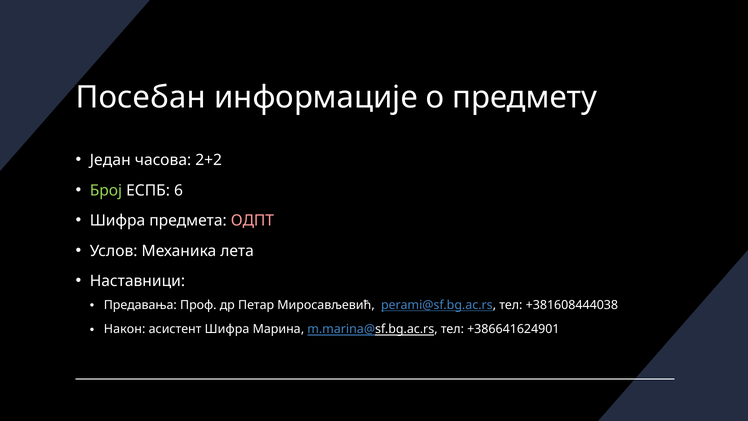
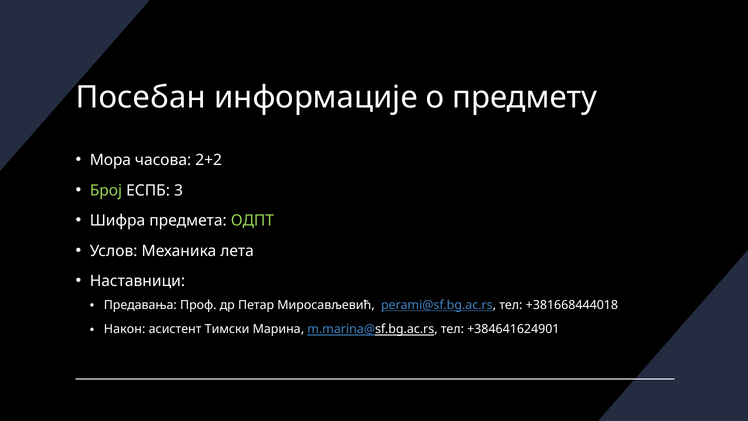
Један: Један -> Мора
6: 6 -> 3
ОДПТ colour: pink -> light green
+381608444038: +381608444038 -> +381668444018
асистент Шифра: Шифра -> Тимски
+386641624901: +386641624901 -> +384641624901
